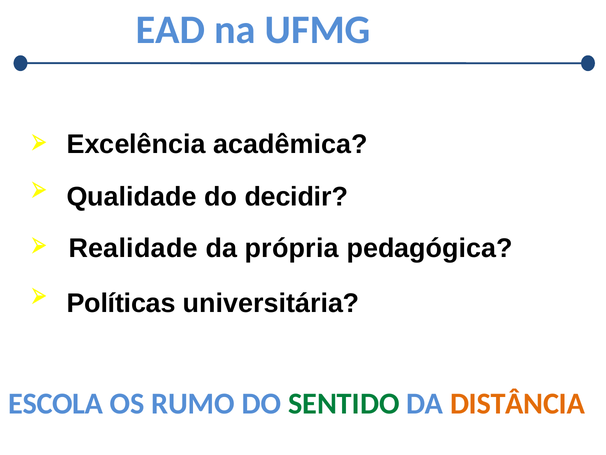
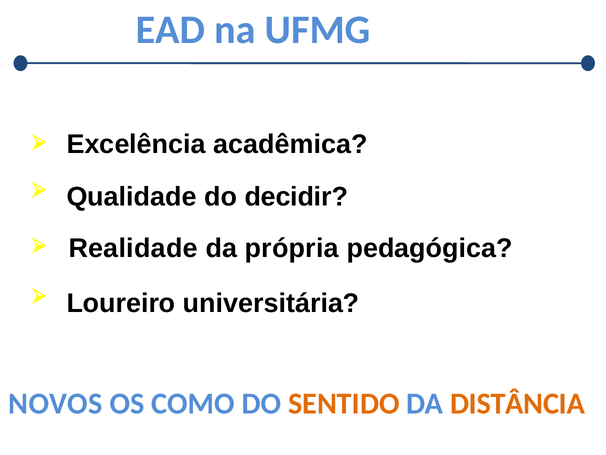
Políticas: Políticas -> Loureiro
ESCOLA: ESCOLA -> NOVOS
RUMO: RUMO -> COMO
SENTIDO colour: green -> orange
